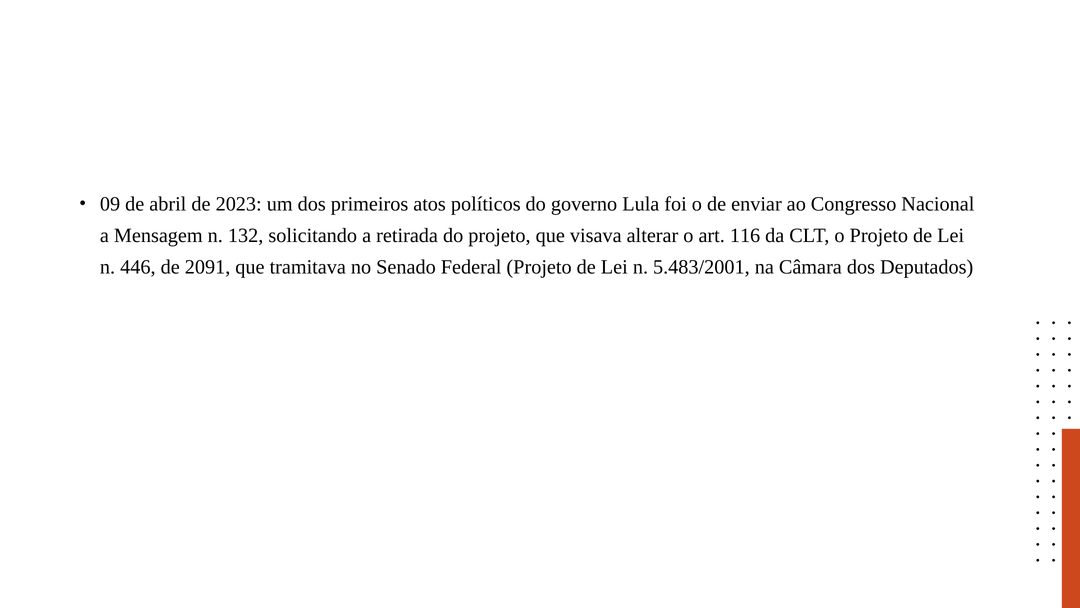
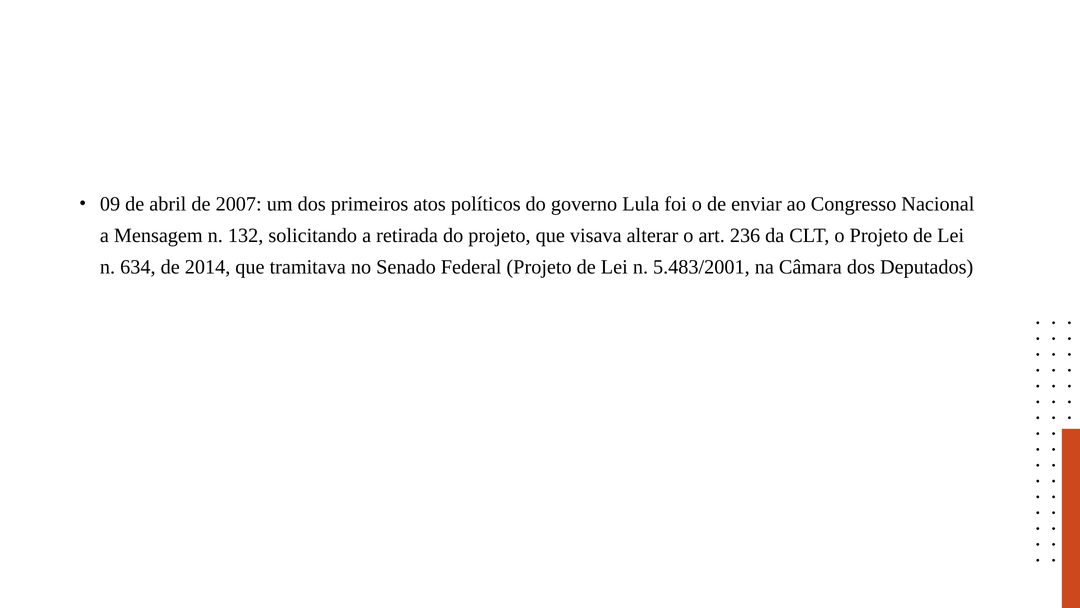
2023: 2023 -> 2007
116: 116 -> 236
446: 446 -> 634
2091: 2091 -> 2014
